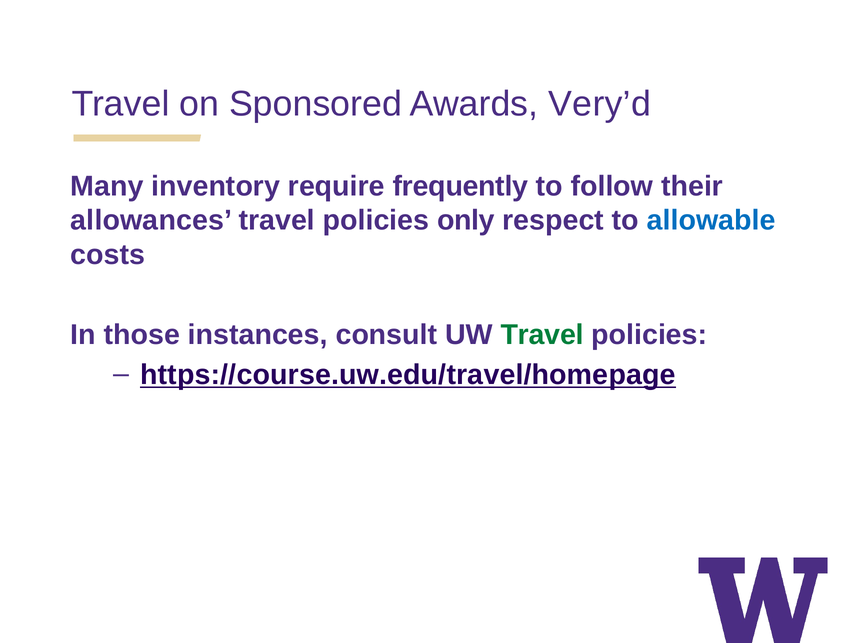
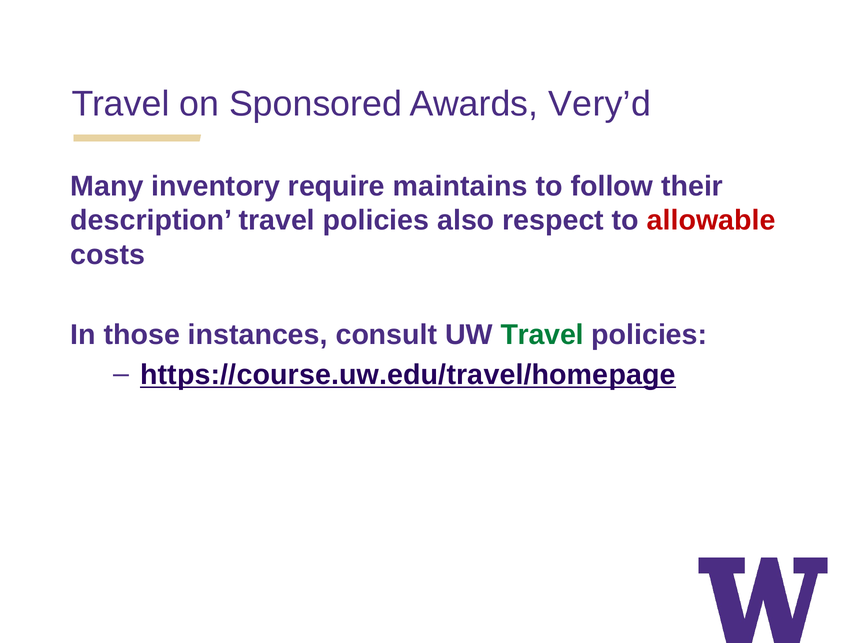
frequently: frequently -> maintains
allowances: allowances -> description
only: only -> also
allowable colour: blue -> red
